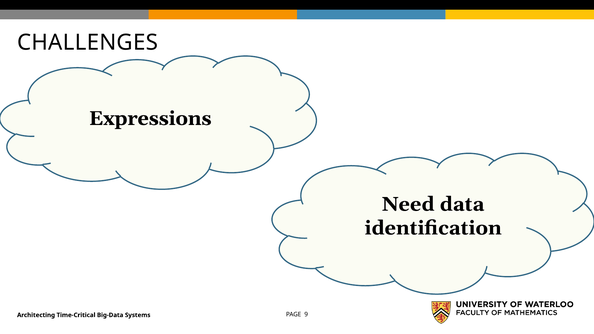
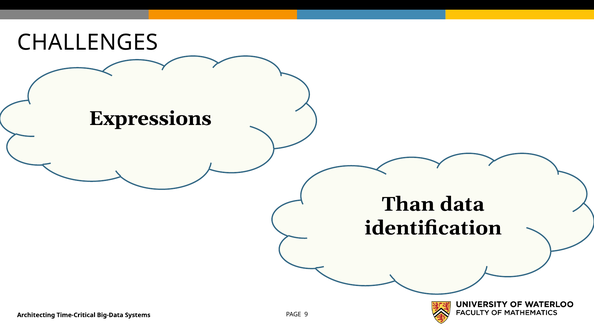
Need: Need -> Than
